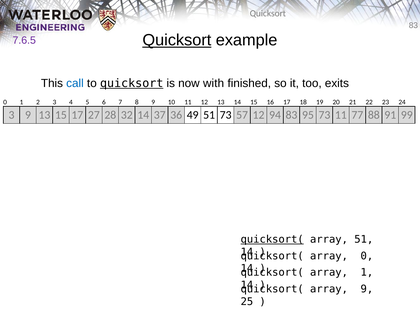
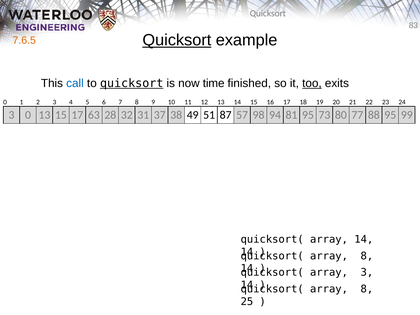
7.6.5 colour: purple -> orange
with: with -> time
too underline: none -> present
3 9: 9 -> 0
27: 27 -> 63
32 14: 14 -> 31
36: 36 -> 38
51 73: 73 -> 87
57 12: 12 -> 98
94 83: 83 -> 81
73 11: 11 -> 80
88 91: 91 -> 95
quicksort( at (272, 239) underline: present -> none
array 51: 51 -> 14
0 at (367, 256): 0 -> 8
array 1: 1 -> 3
9 at (367, 289): 9 -> 8
